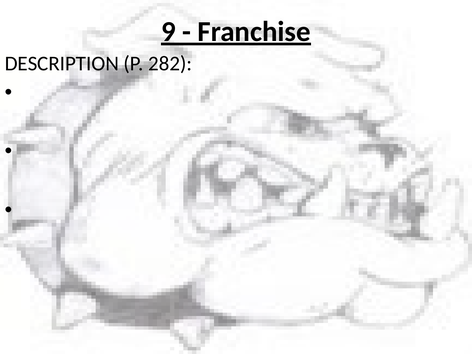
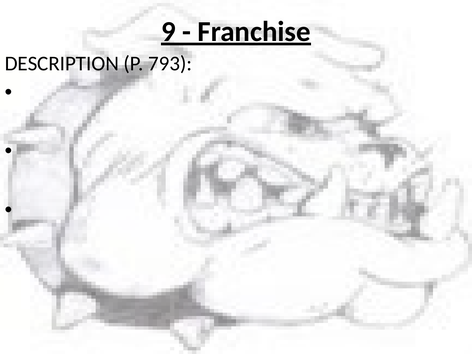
282: 282 -> 793
